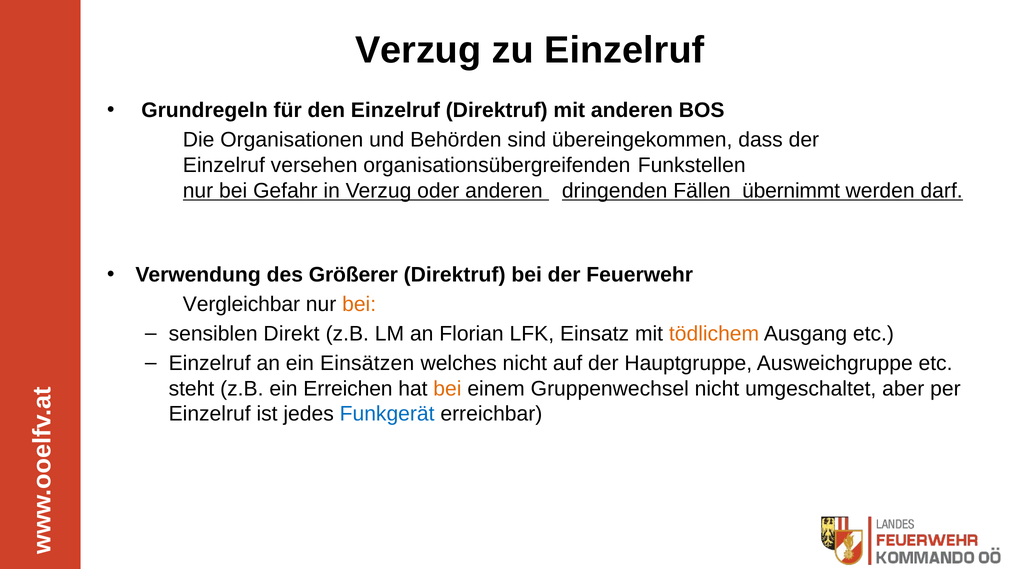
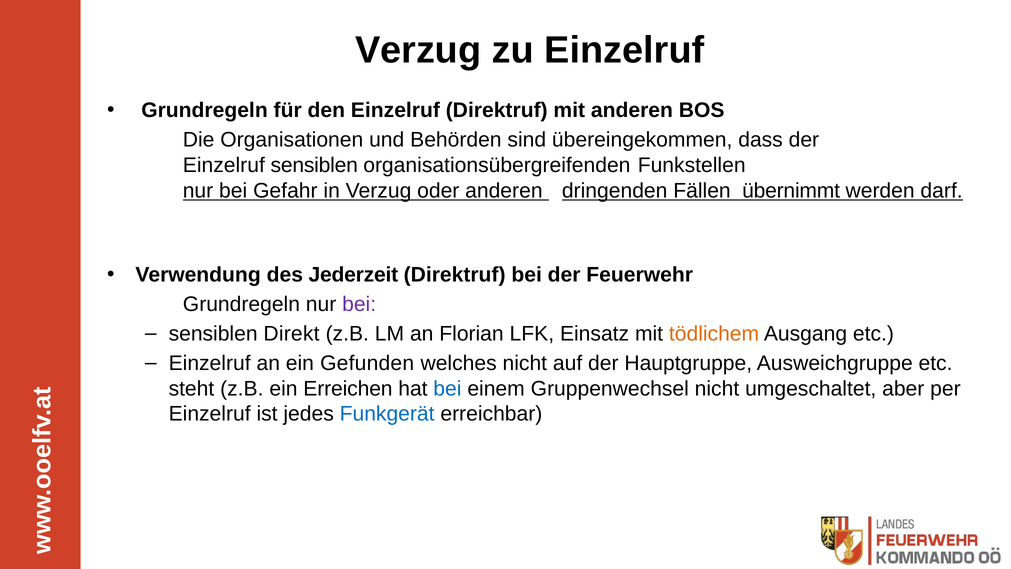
Einzelruf versehen: versehen -> sensiblen
Größerer: Größerer -> Jederzeit
Vergleichbar at (241, 304): Vergleichbar -> Grundregeln
bei at (359, 304) colour: orange -> purple
Einsätzen: Einsätzen -> Gefunden
bei at (447, 389) colour: orange -> blue
